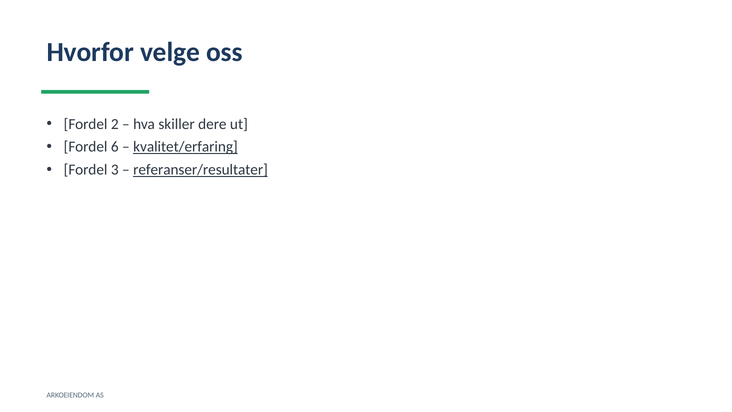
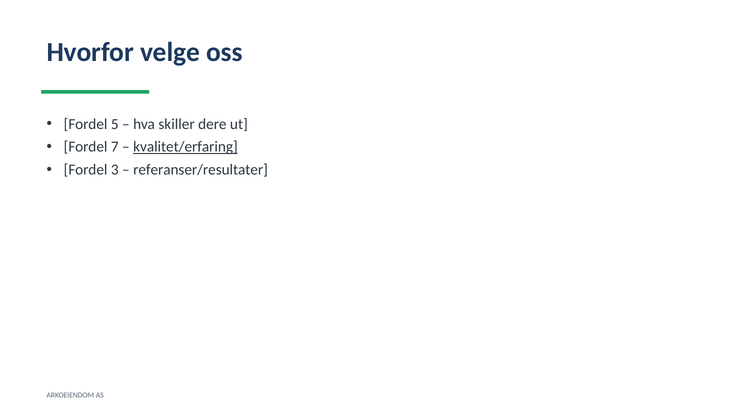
2: 2 -> 5
6: 6 -> 7
referanser/resultater underline: present -> none
